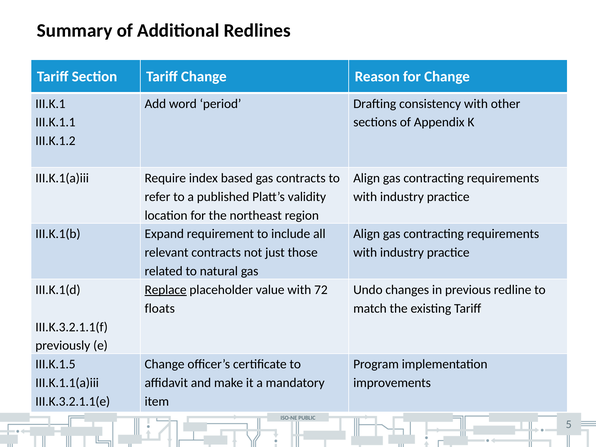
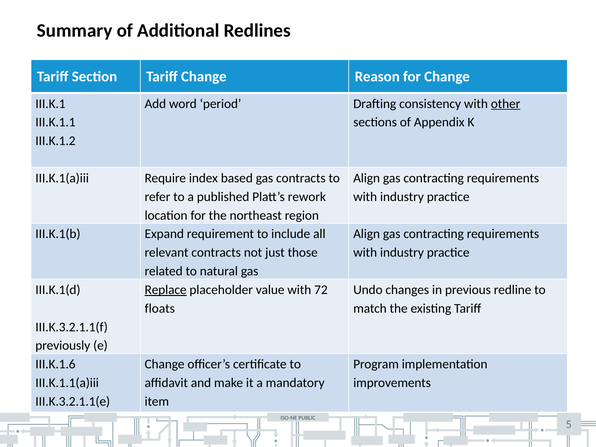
other underline: none -> present
validity: validity -> rework
III.K.1.5: III.K.1.5 -> III.K.1.6
